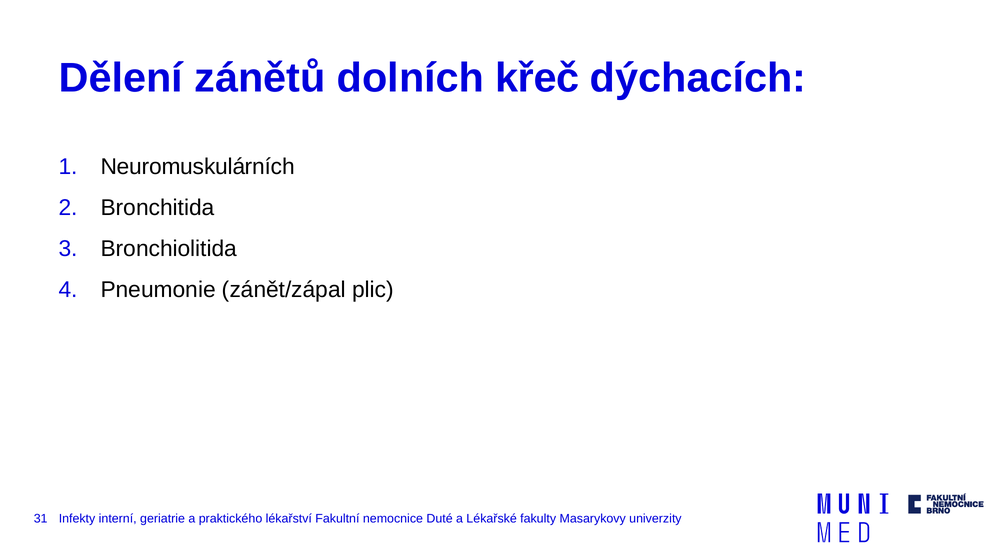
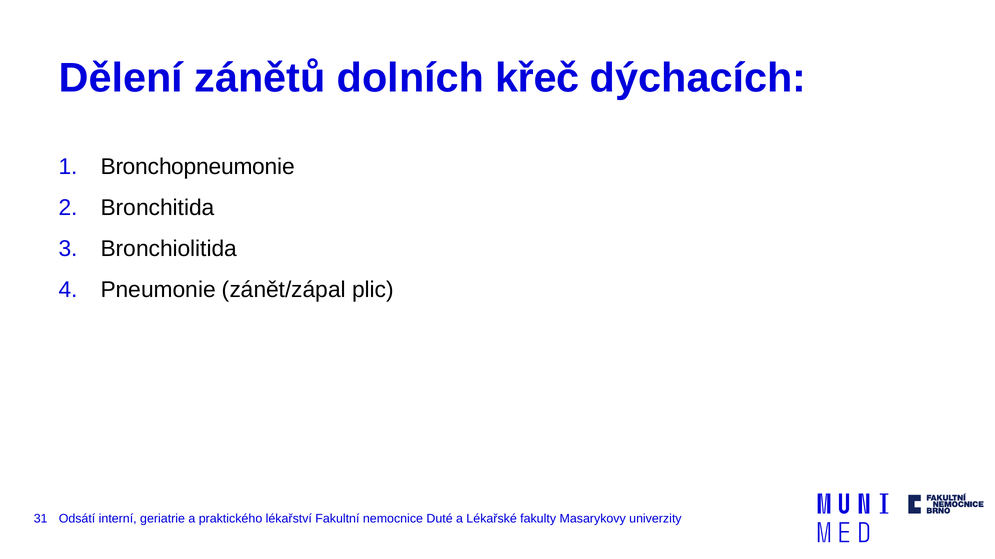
Neuromuskulárních: Neuromuskulárních -> Bronchopneumonie
Infekty: Infekty -> Odsátí
